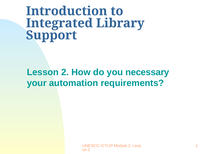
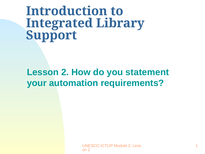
necessary: necessary -> statement
